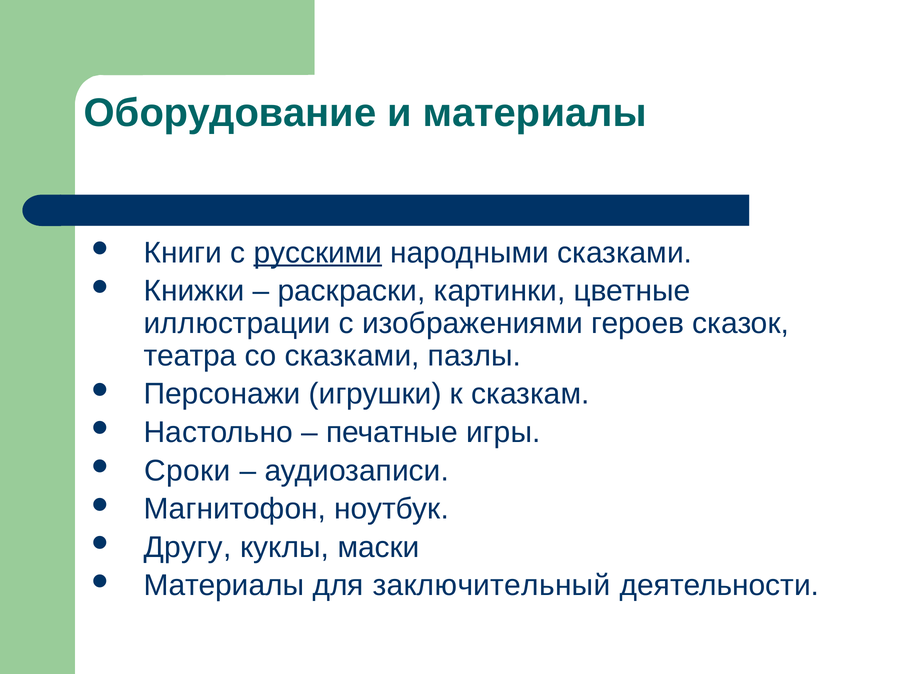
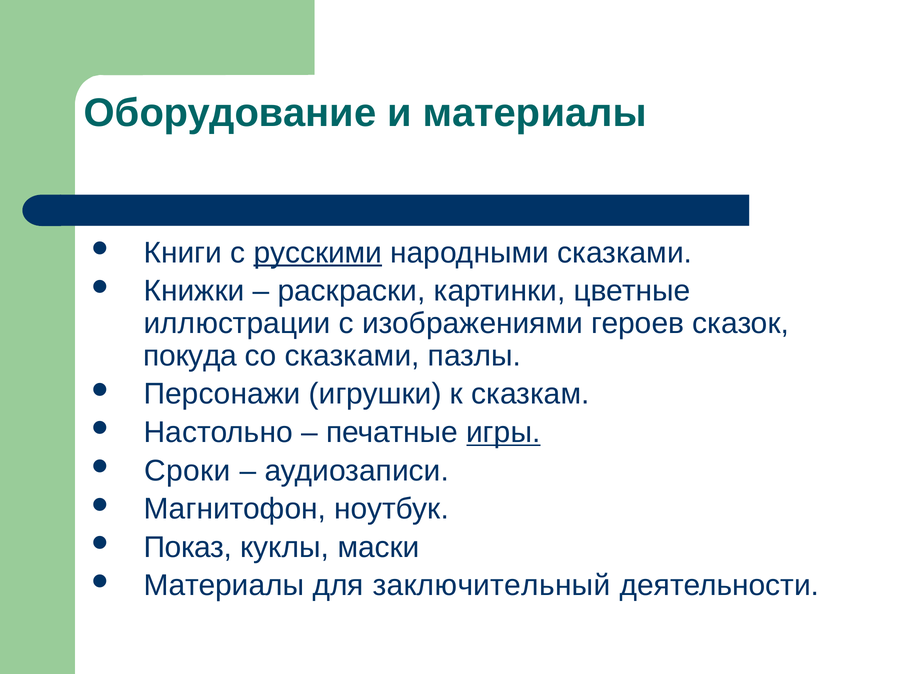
театра: театра -> покуда
игры underline: none -> present
Другу: Другу -> Показ
